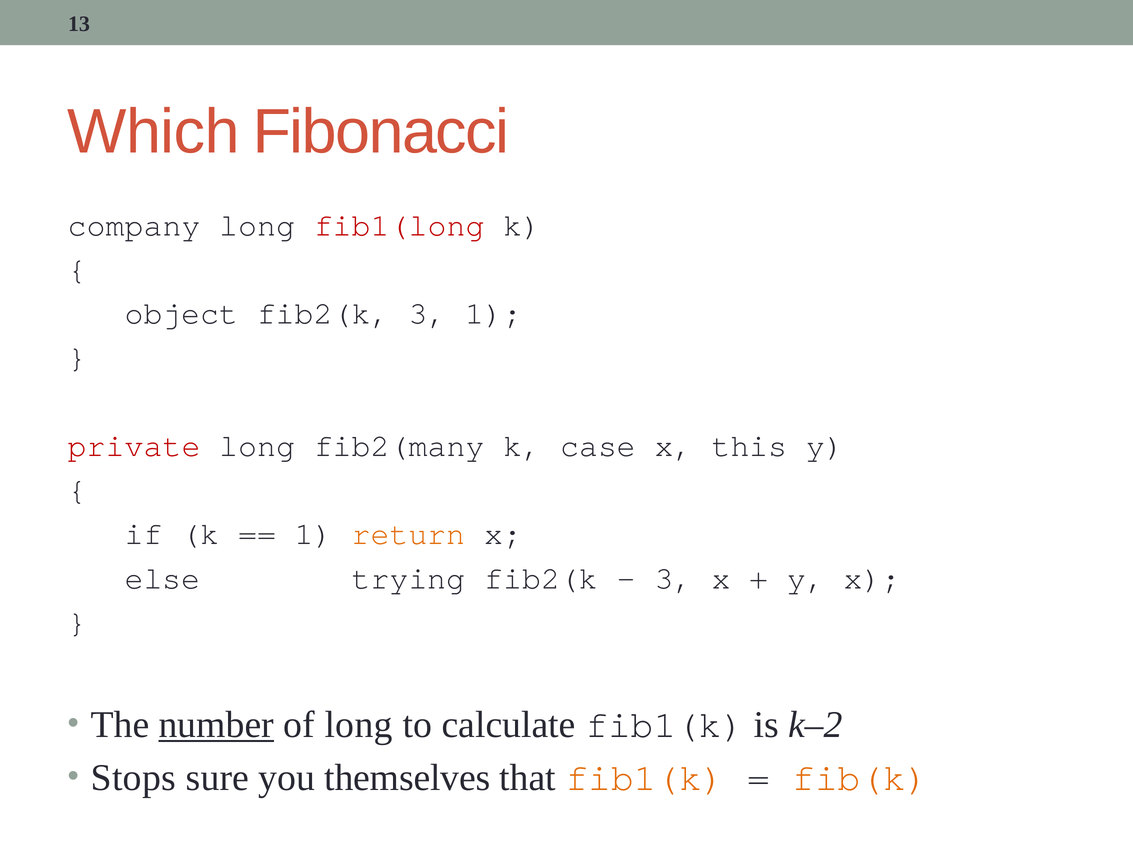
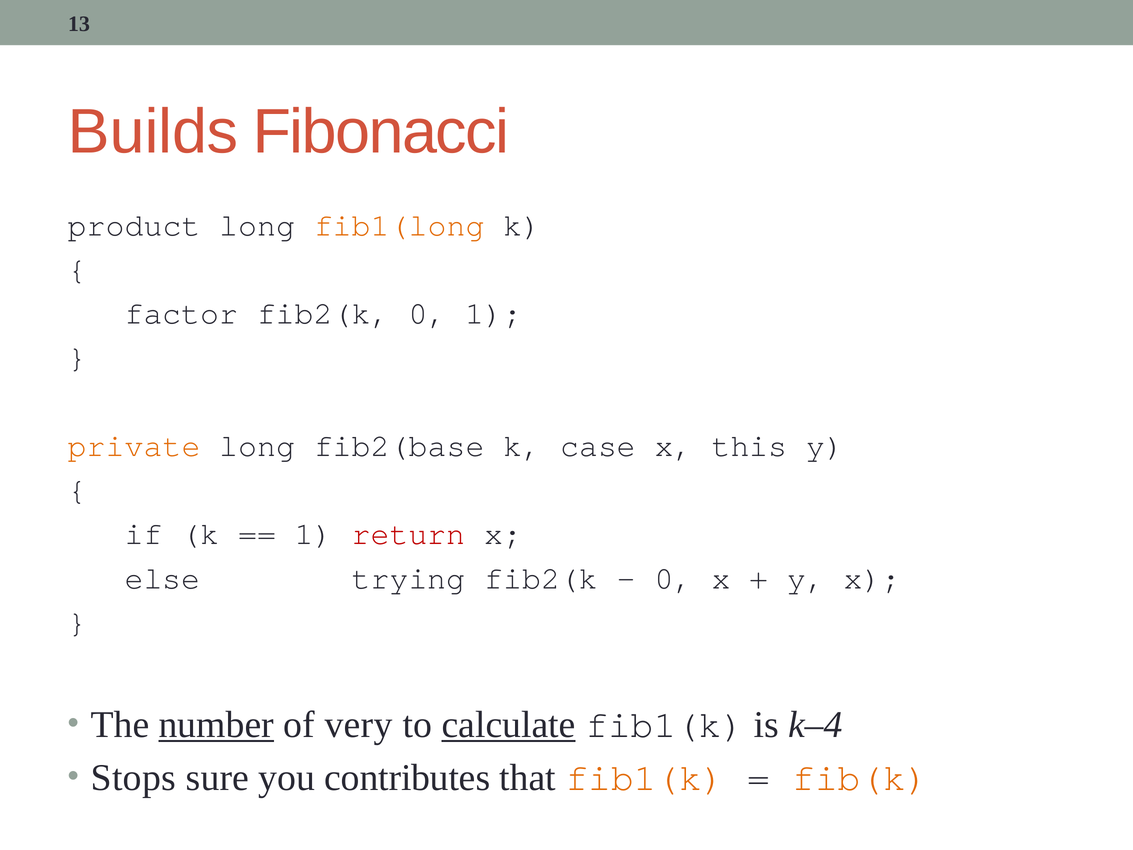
Which: Which -> Builds
company: company -> product
fib1(long colour: red -> orange
object: object -> factor
fib2(k 3: 3 -> 0
private colour: red -> orange
fib2(many: fib2(many -> fib2(base
return colour: orange -> red
3 at (674, 578): 3 -> 0
of long: long -> very
calculate underline: none -> present
k–2: k–2 -> k–4
themselves: themselves -> contributes
